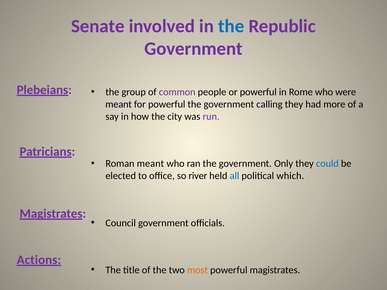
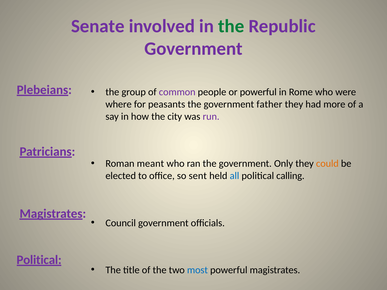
the at (231, 26) colour: blue -> green
meant at (119, 104): meant -> where
for powerful: powerful -> peasants
calling: calling -> father
could colour: blue -> orange
river: river -> sent
which: which -> calling
Actions at (39, 260): Actions -> Political
most colour: orange -> blue
